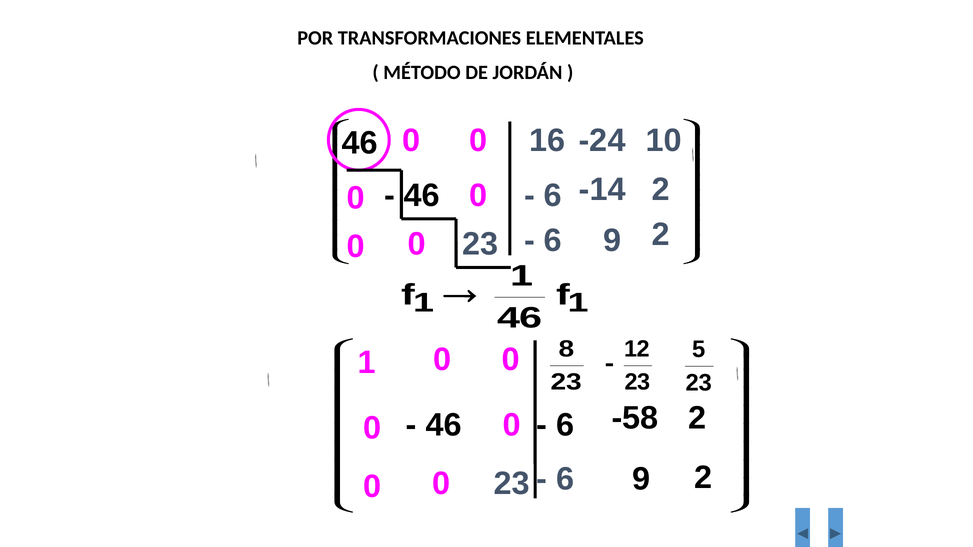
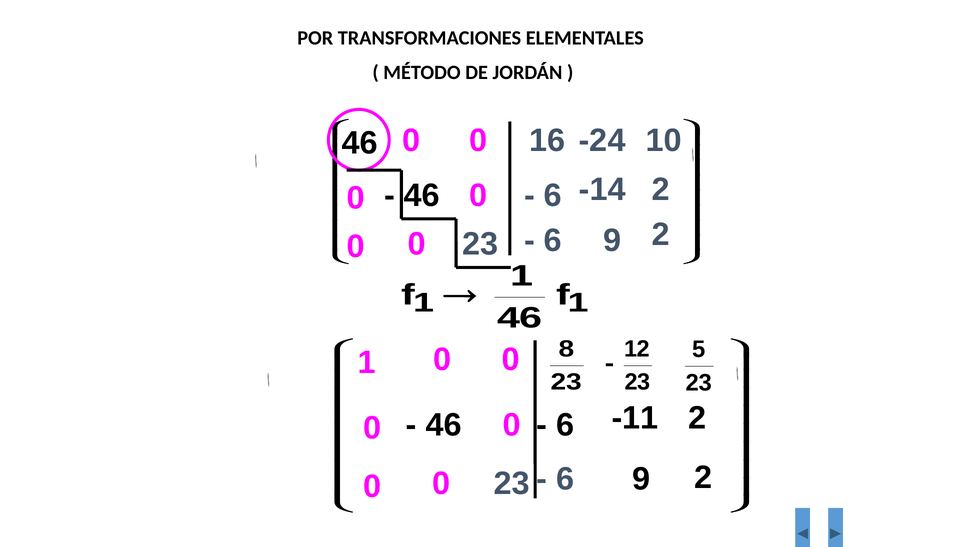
-58: -58 -> -11
